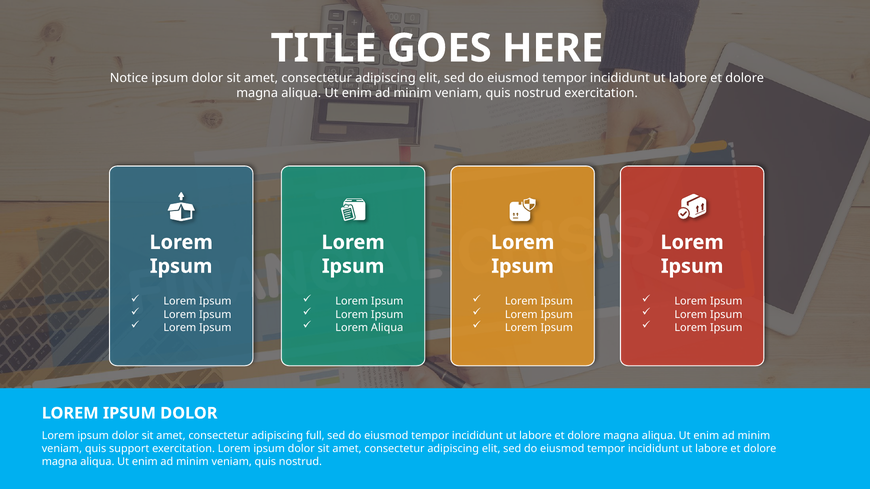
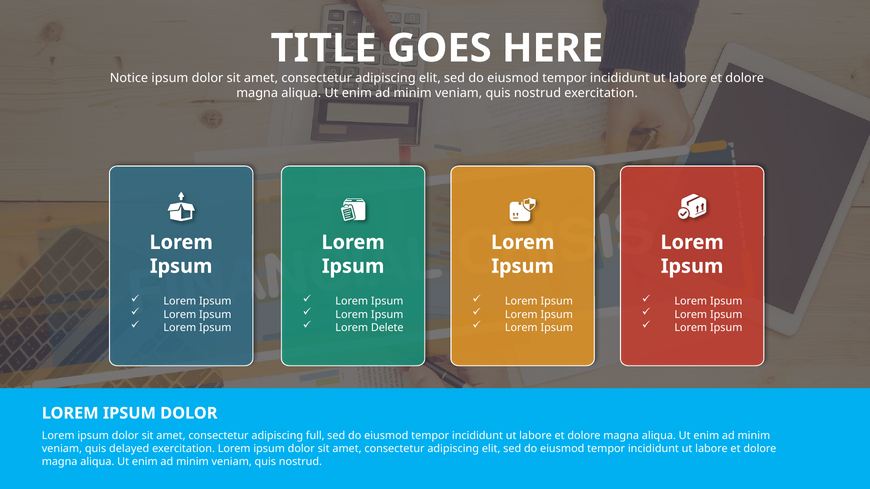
Lorem Aliqua: Aliqua -> Delete
support: support -> delayed
